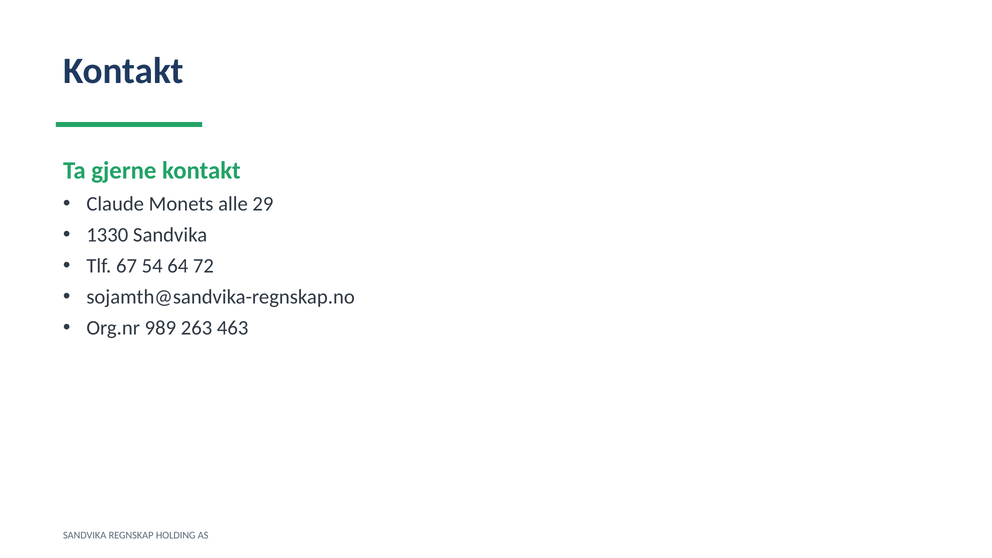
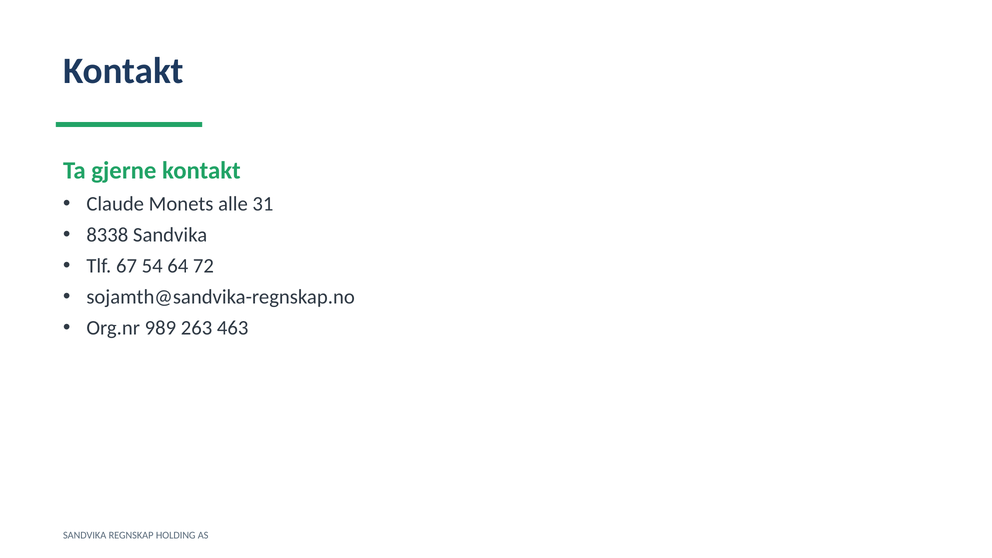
29: 29 -> 31
1330: 1330 -> 8338
